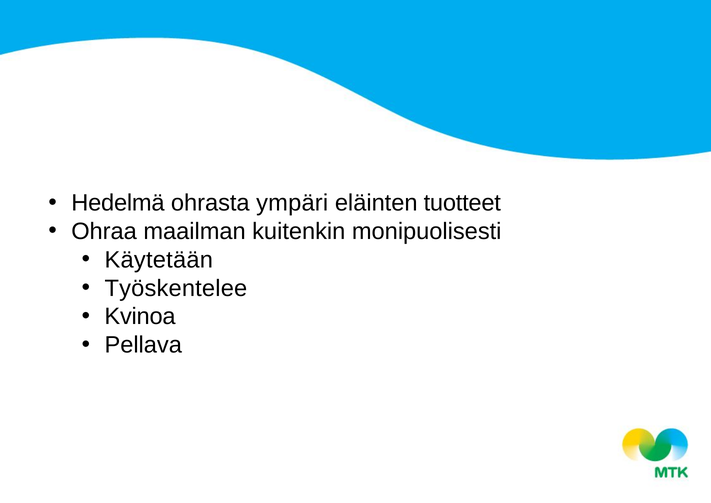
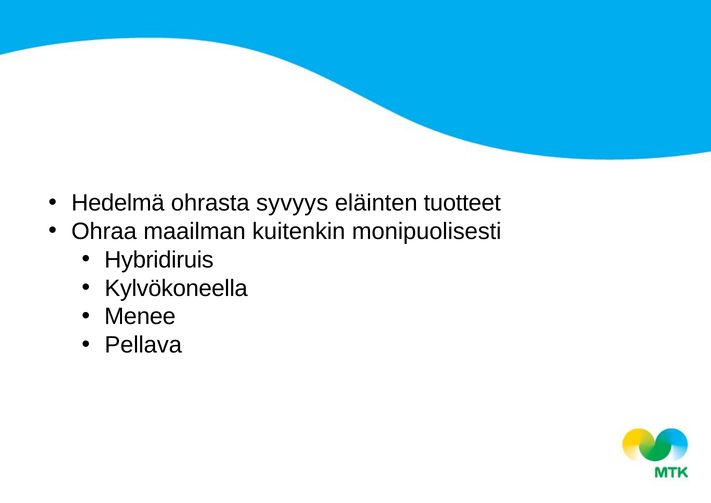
ympäri: ympäri -> syvyys
Käytetään: Käytetään -> Hybridiruis
Työskentelee: Työskentelee -> Kylvökoneella
Kvinoa: Kvinoa -> Menee
